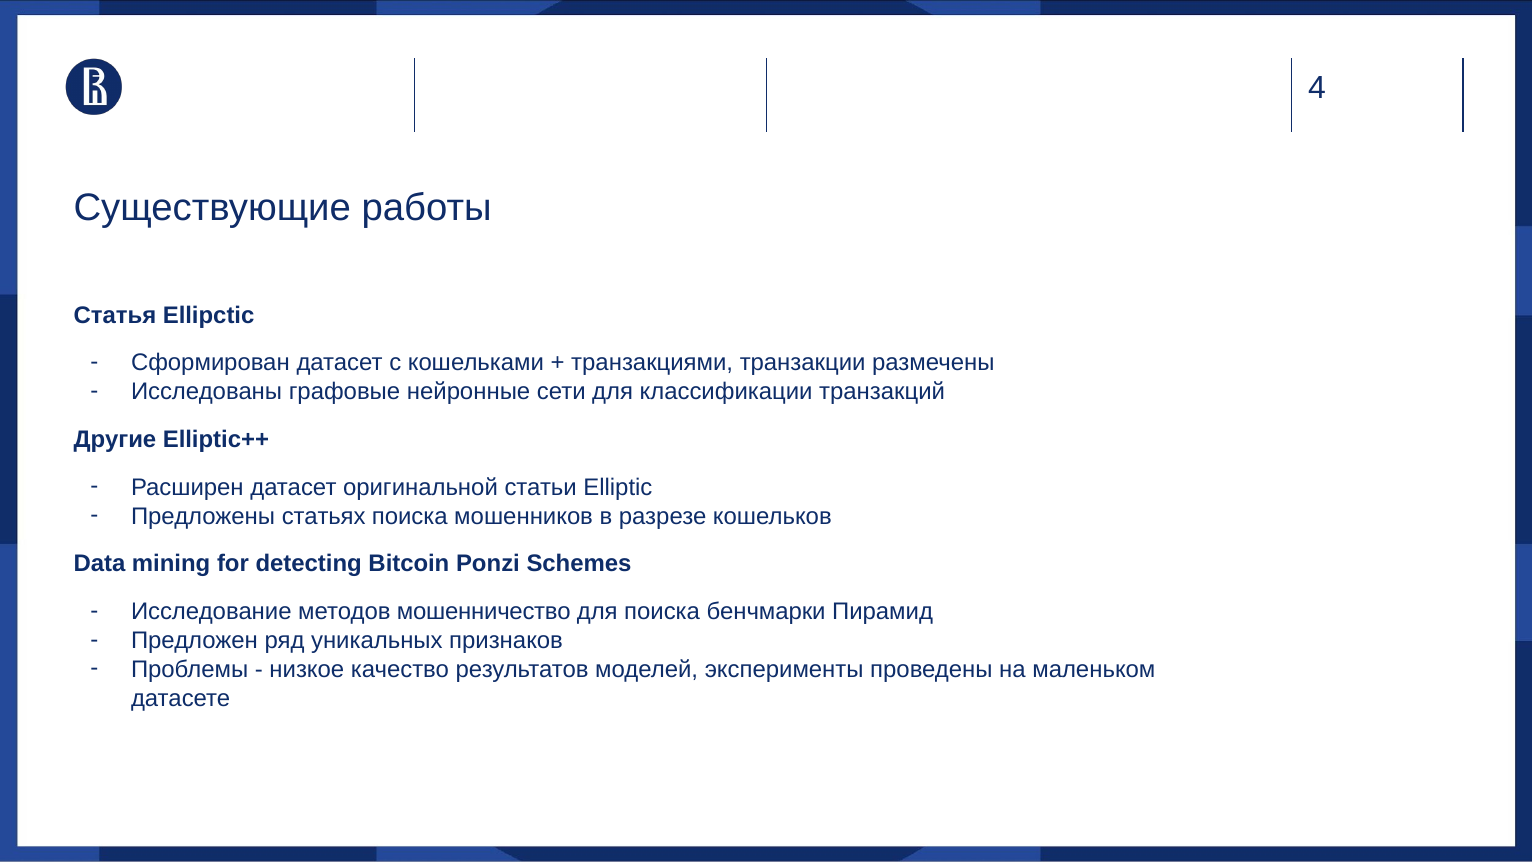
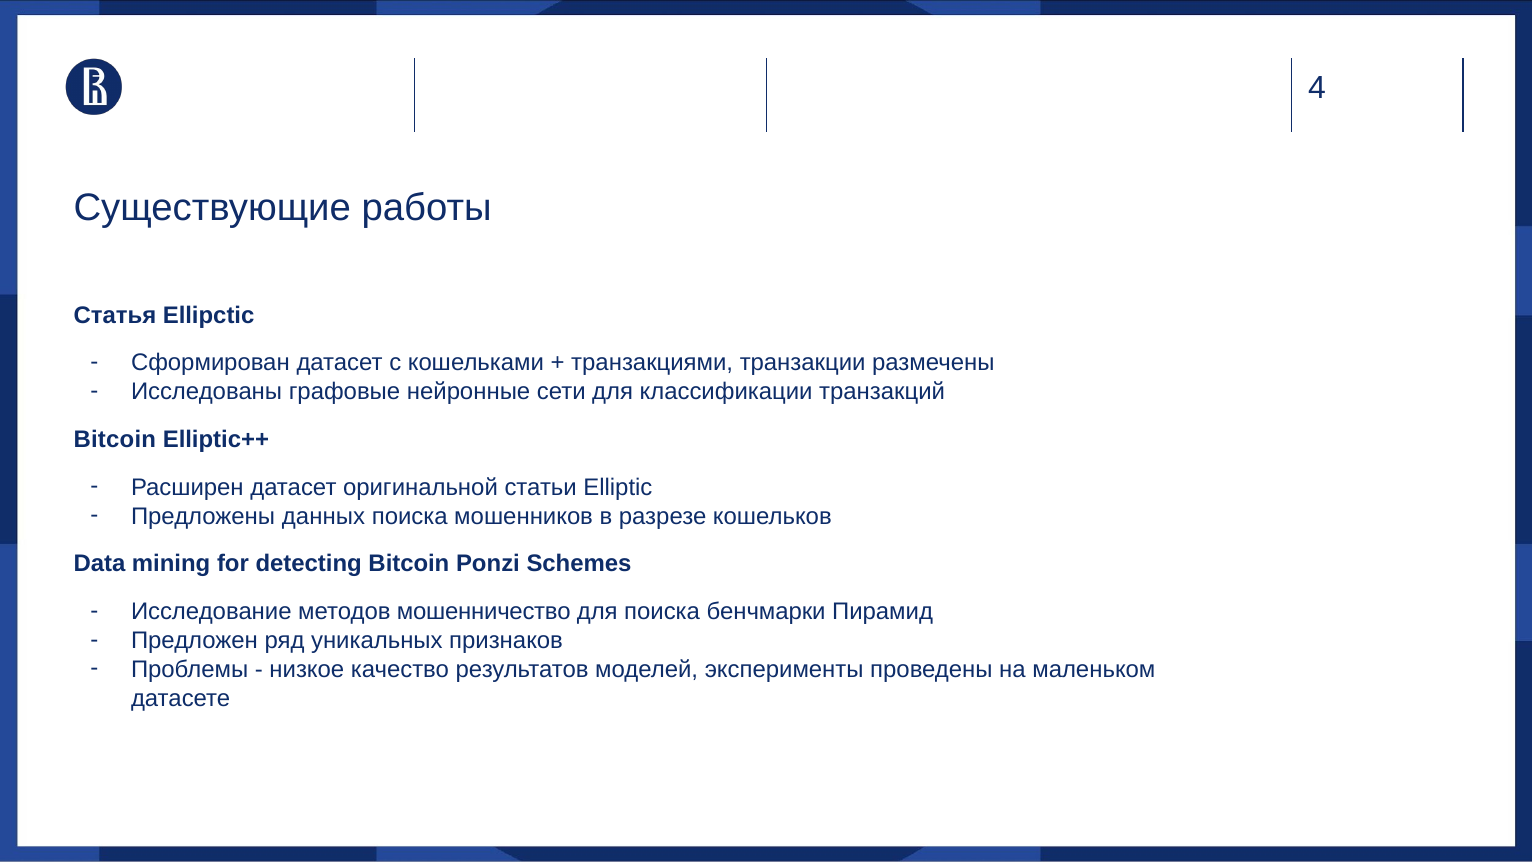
Другие at (115, 439): Другие -> Bitcoin
статьях: статьях -> данных
